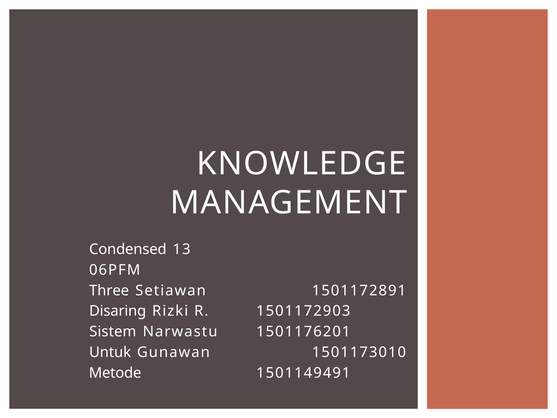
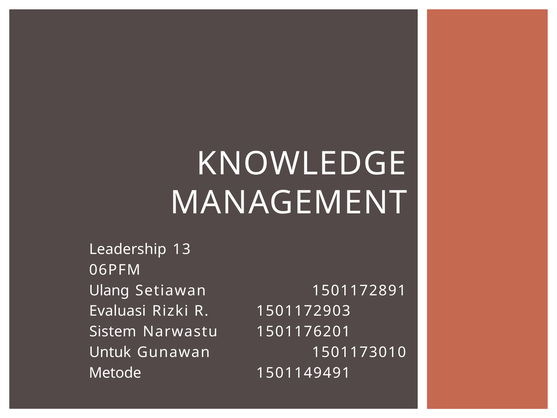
Condensed: Condensed -> Leadership
Three: Three -> Ulang
Disaring: Disaring -> Evaluasi
